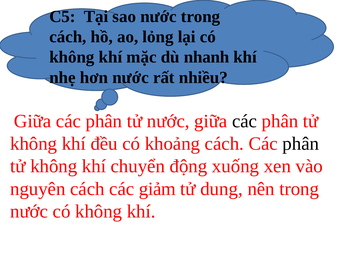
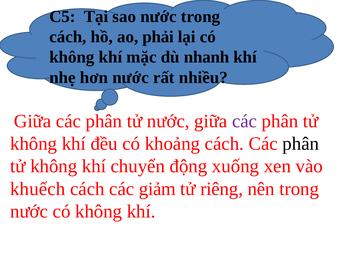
lỏng: lỏng -> phải
các at (245, 121) colour: black -> purple
nguyên: nguyên -> khuếch
dung: dung -> riêng
